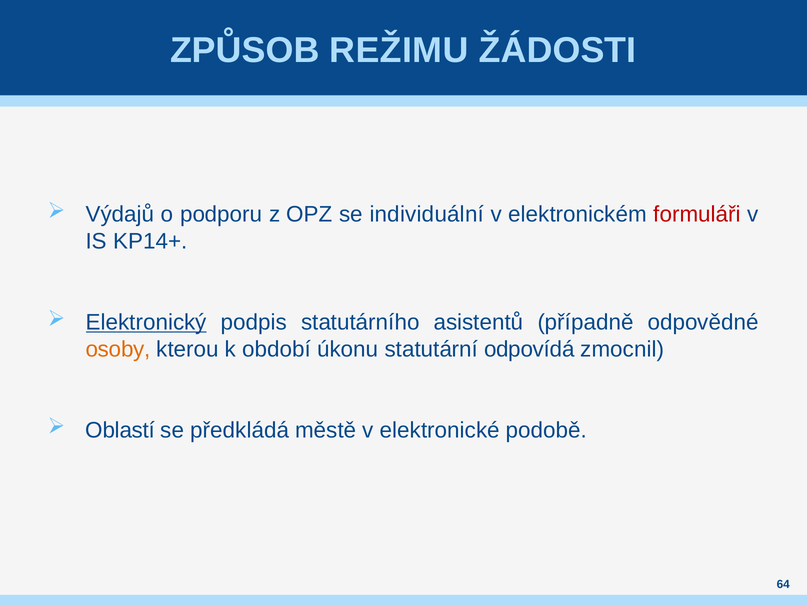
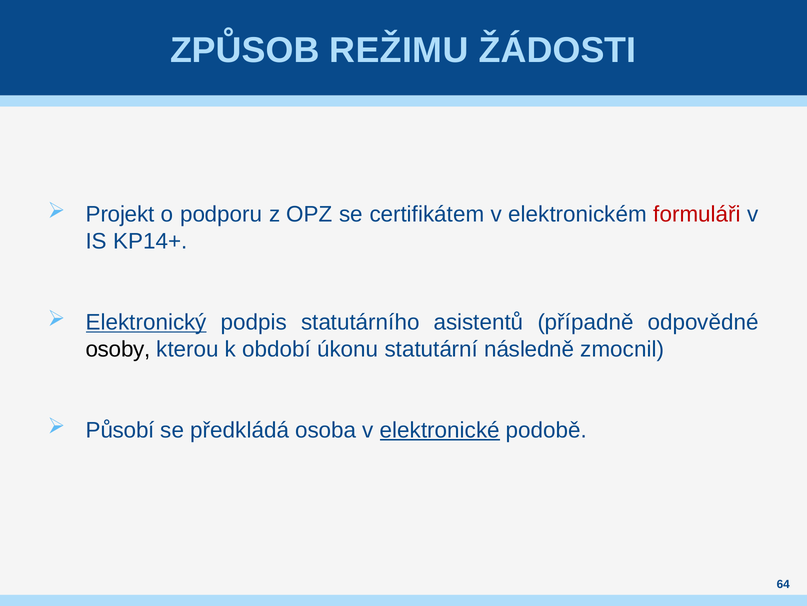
Výdajů: Výdajů -> Projekt
individuální: individuální -> certifikátem
osoby colour: orange -> black
odpovídá: odpovídá -> následně
Oblastí: Oblastí -> Působí
městě: městě -> osoba
elektronické underline: none -> present
